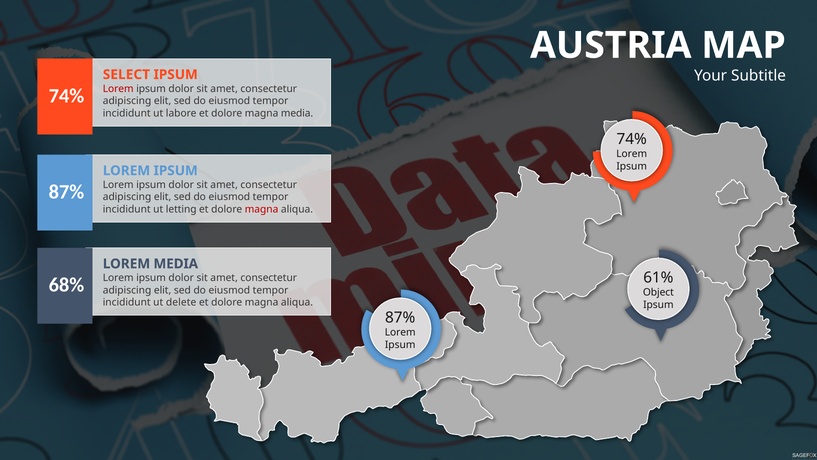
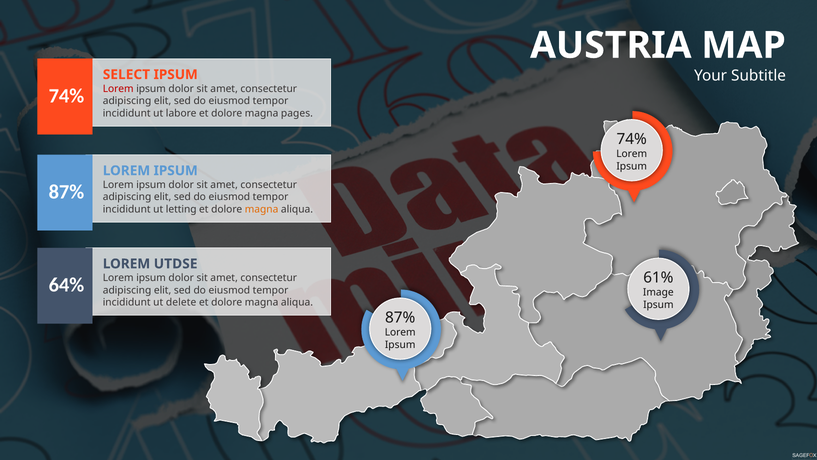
magna media: media -> pages
magna at (262, 209) colour: red -> orange
LOREM MEDIA: MEDIA -> UTDSE
68%: 68% -> 64%
Object: Object -> Image
